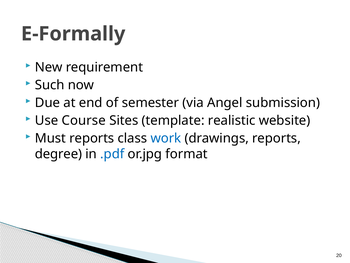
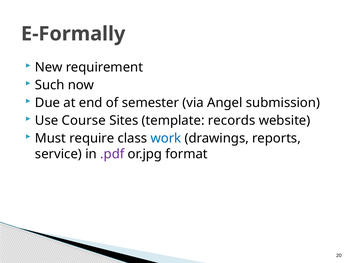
realistic: realistic -> records
Must reports: reports -> require
degree: degree -> service
.pdf colour: blue -> purple
